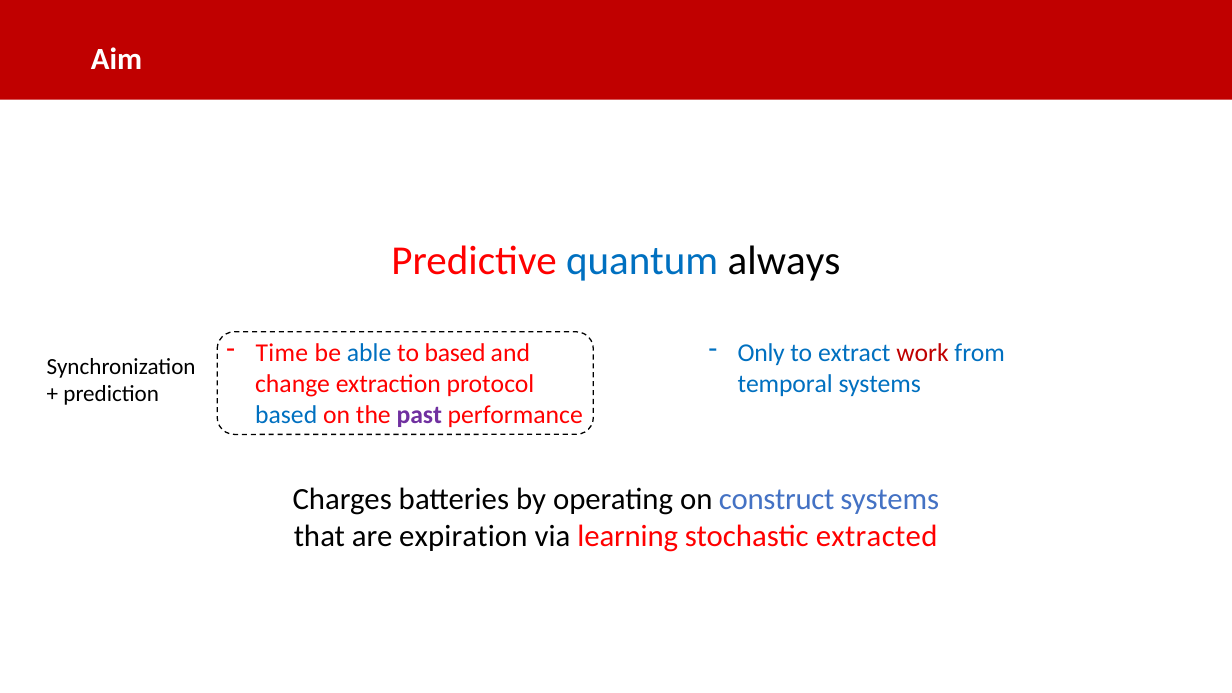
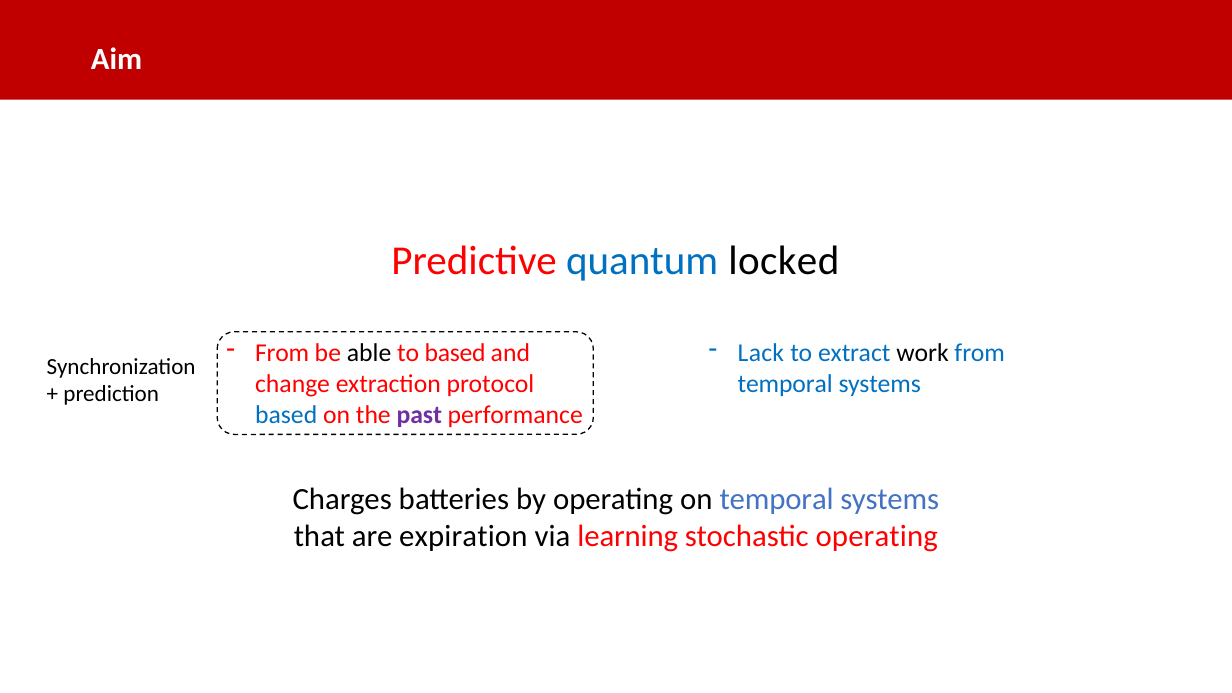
always: always -> locked
Time at (282, 354): Time -> From
able colour: blue -> black
Only: Only -> Lack
work colour: red -> black
on construct: construct -> temporal
stochastic extracted: extracted -> operating
